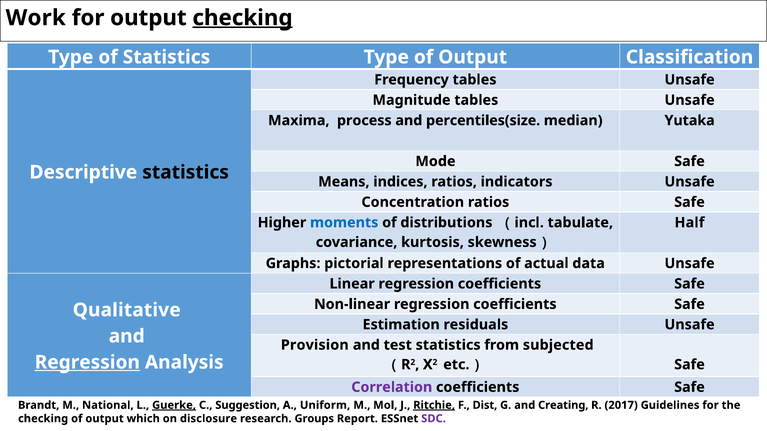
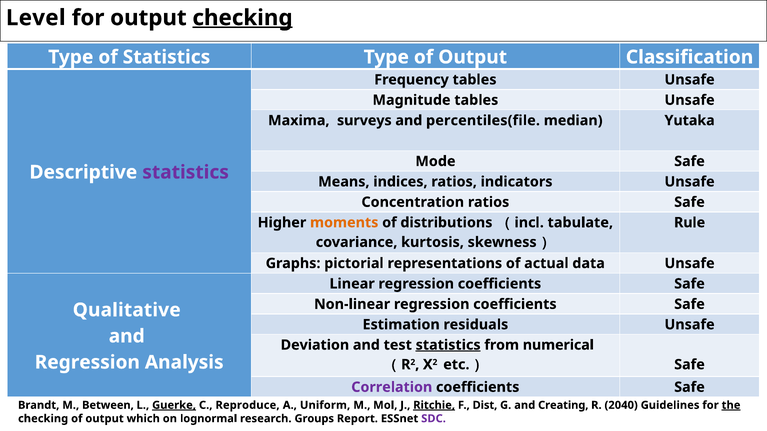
Work: Work -> Level
process: process -> surveys
percentiles(size: percentiles(size -> percentiles(file
statistics at (186, 172) colour: black -> purple
moments colour: blue -> orange
Half: Half -> Rule
Provision: Provision -> Deviation
statistics at (448, 345) underline: none -> present
subjected: subjected -> numerical
Regression at (87, 363) underline: present -> none
National: National -> Between
Suggestion: Suggestion -> Reproduce
2017: 2017 -> 2040
the underline: none -> present
disclosure: disclosure -> lognormal
